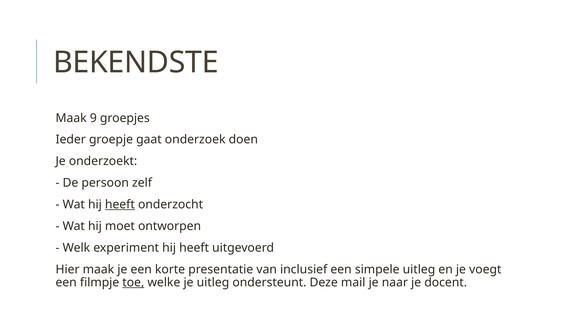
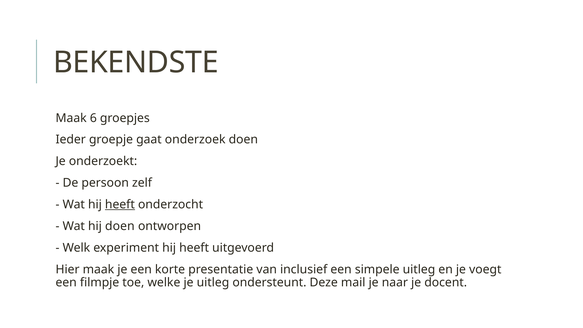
9: 9 -> 6
hij moet: moet -> doen
toe underline: present -> none
